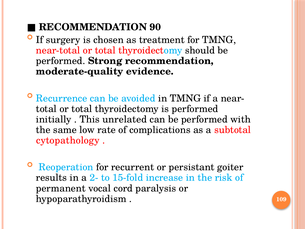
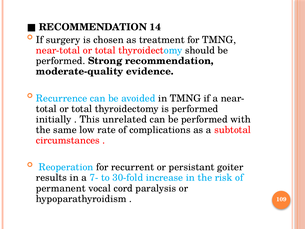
90: 90 -> 14
cytopathology: cytopathology -> circumstances
2-: 2- -> 7-
15-fold: 15-fold -> 30-fold
